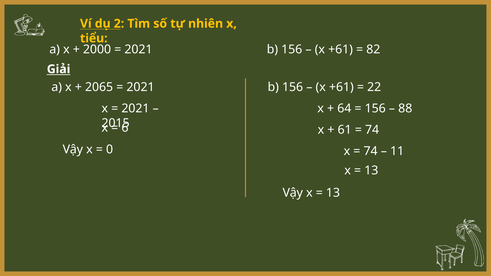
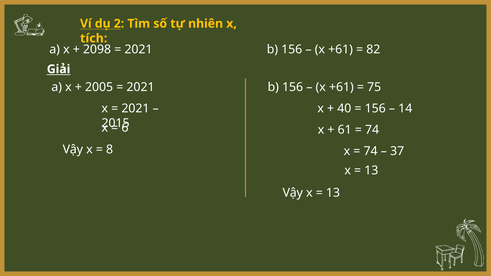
tiểu: tiểu -> tích
2000: 2000 -> 2098
2065: 2065 -> 2005
22: 22 -> 75
64: 64 -> 40
88: 88 -> 14
0: 0 -> 8
11: 11 -> 37
